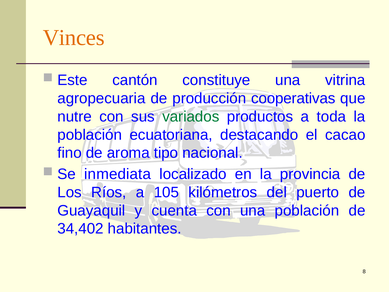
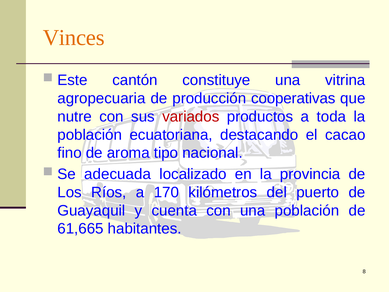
variados colour: green -> red
inmediata: inmediata -> adecuada
105: 105 -> 170
34,402: 34,402 -> 61,665
